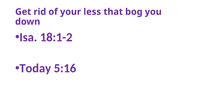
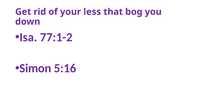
18:1-2: 18:1-2 -> 77:1-2
Today: Today -> Simon
